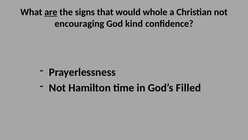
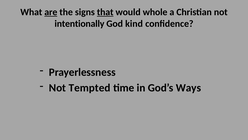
that underline: none -> present
encouraging: encouraging -> intentionally
Hamilton: Hamilton -> Tempted
Filled: Filled -> Ways
